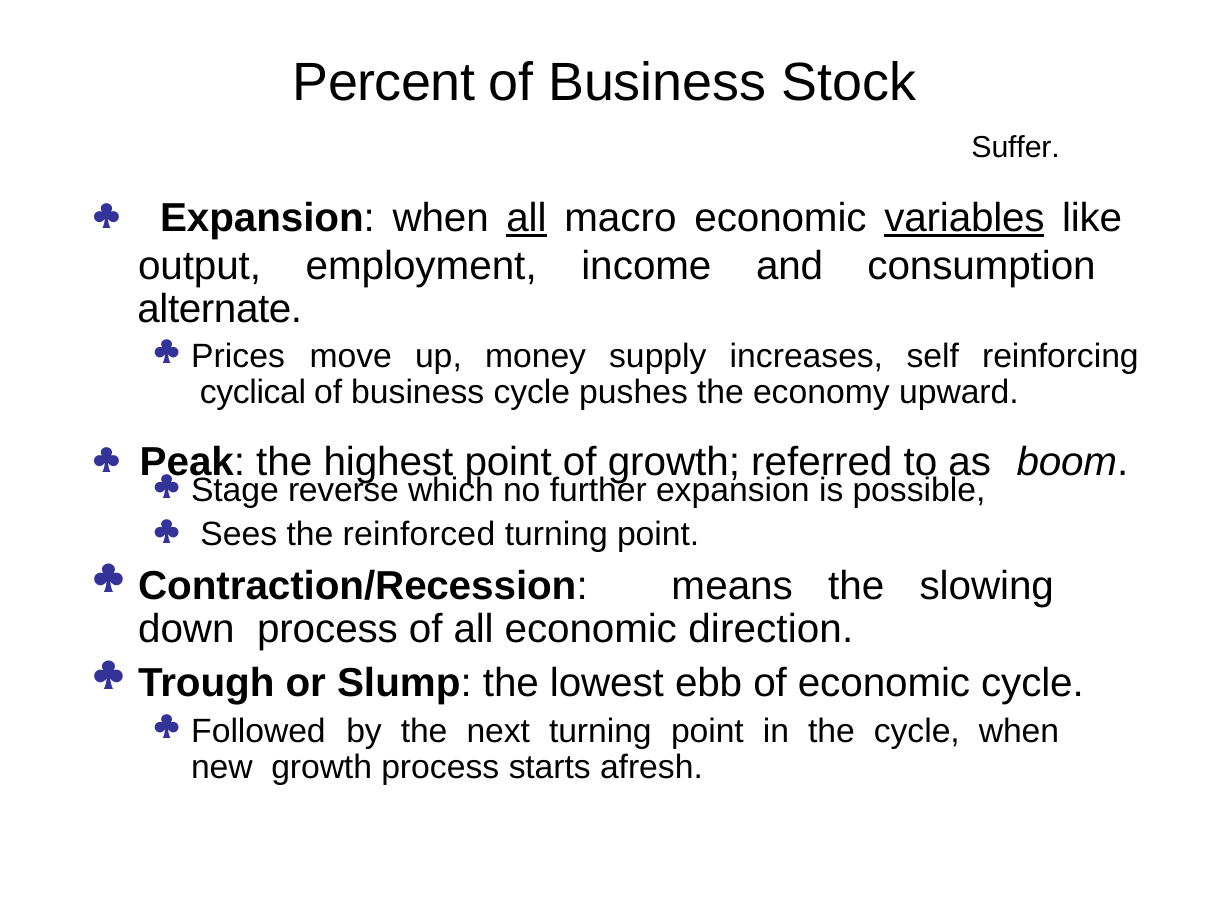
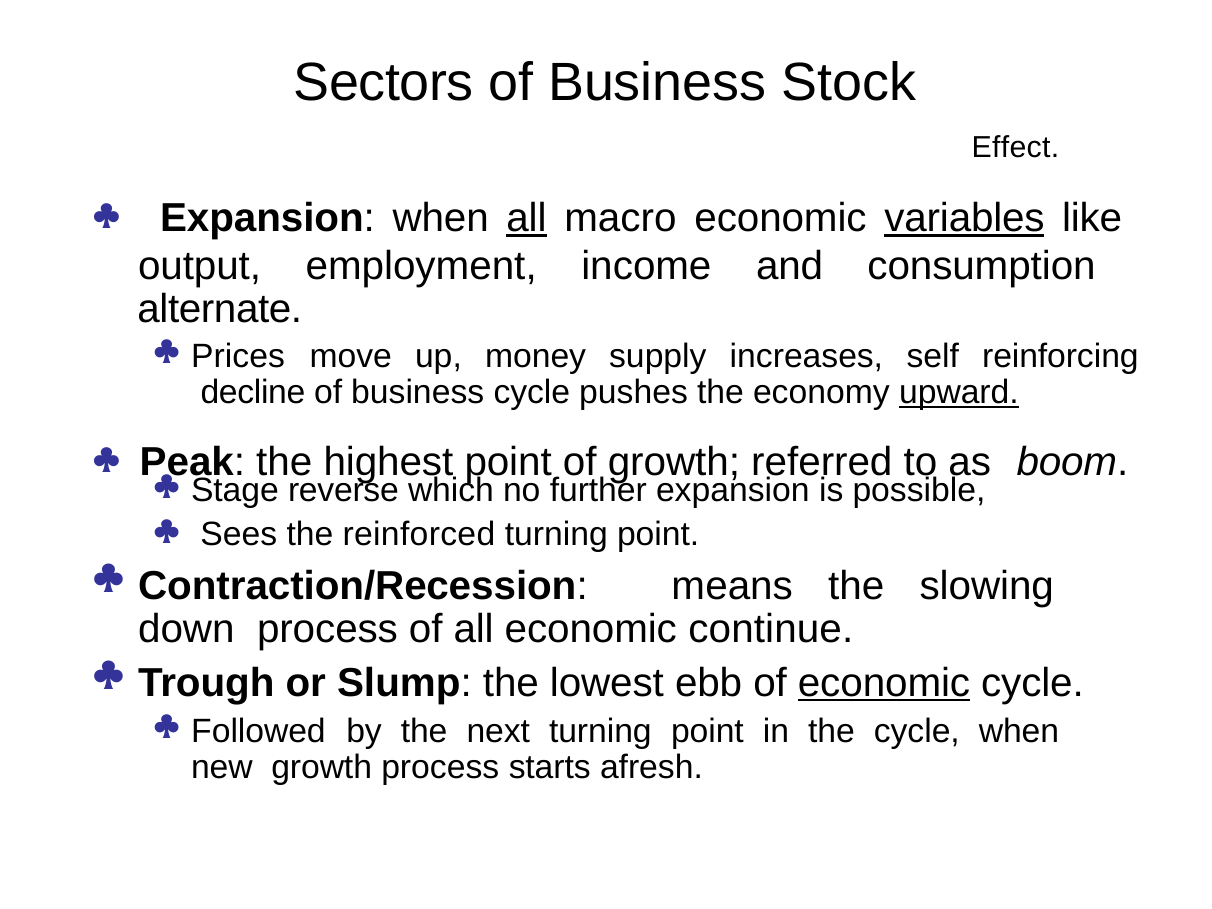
Percent: Percent -> Sectors
Suffer: Suffer -> Effect
cyclical: cyclical -> decline
upward underline: none -> present
direction: direction -> continue
economic at (884, 683) underline: none -> present
